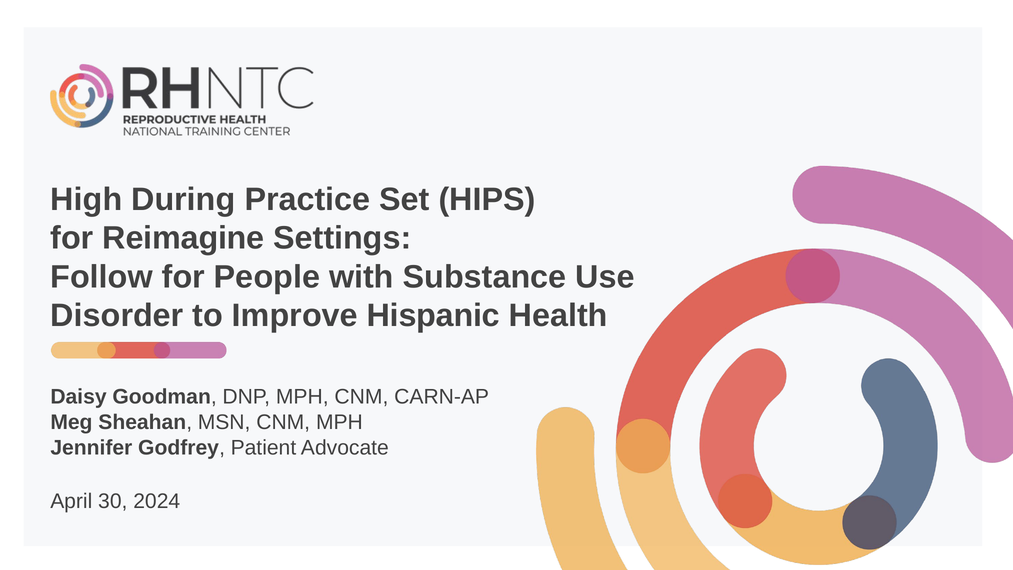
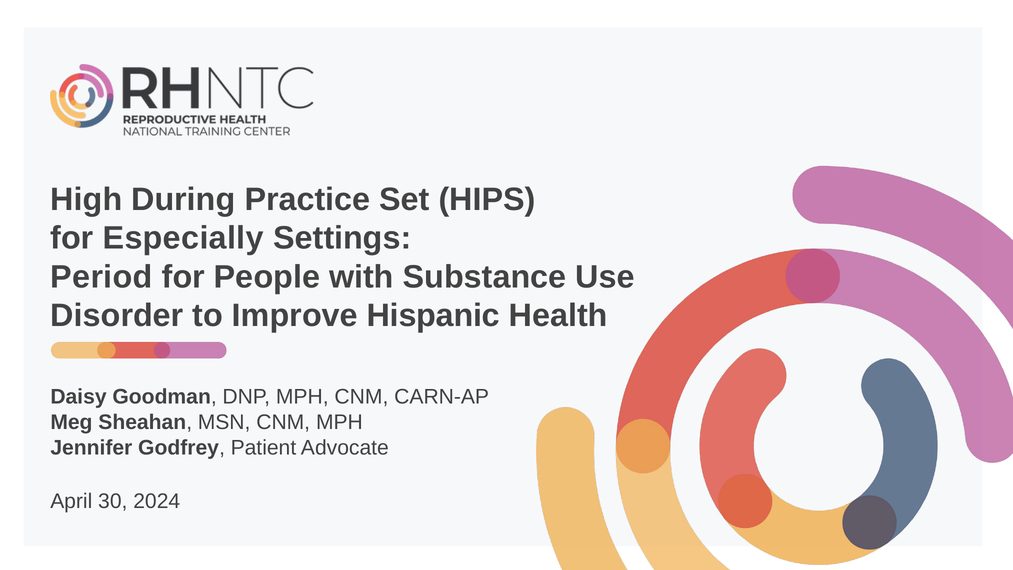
Reimagine: Reimagine -> Especially
Follow: Follow -> Period
